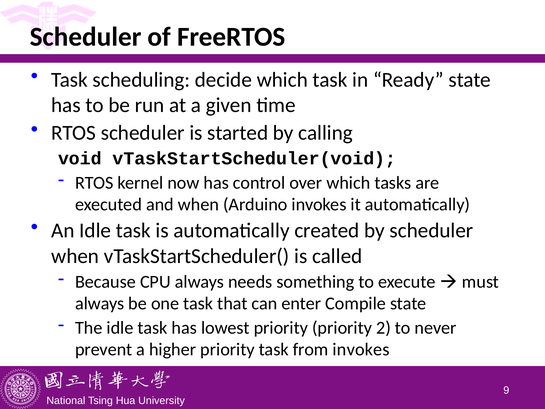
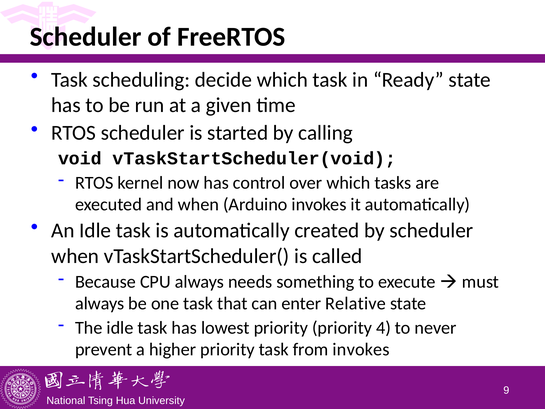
Compile: Compile -> Relative
2: 2 -> 4
